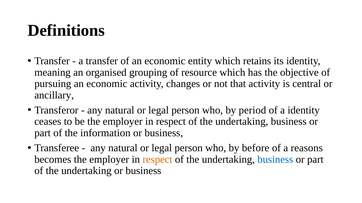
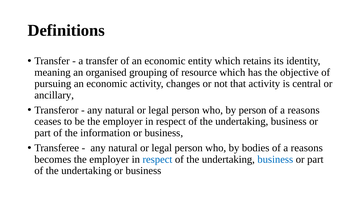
by period: period -> person
identity at (304, 110): identity -> reasons
before: before -> bodies
respect at (157, 160) colour: orange -> blue
